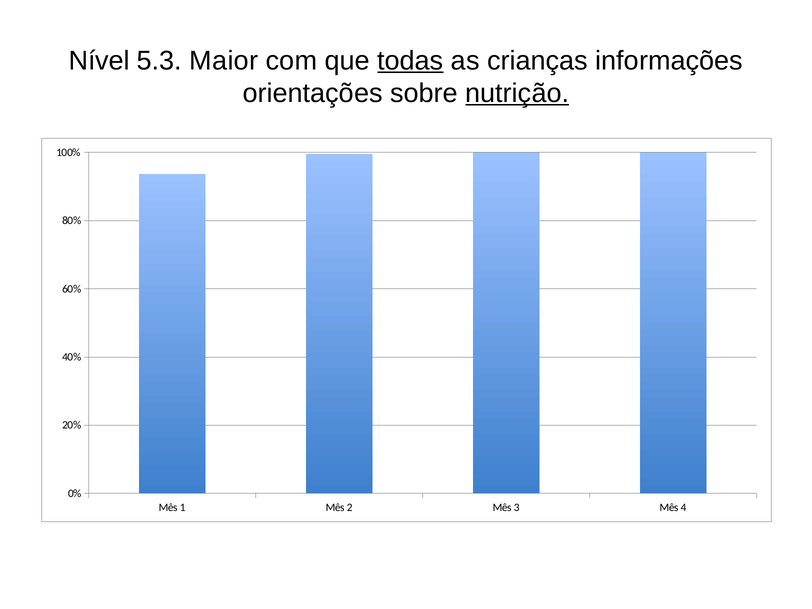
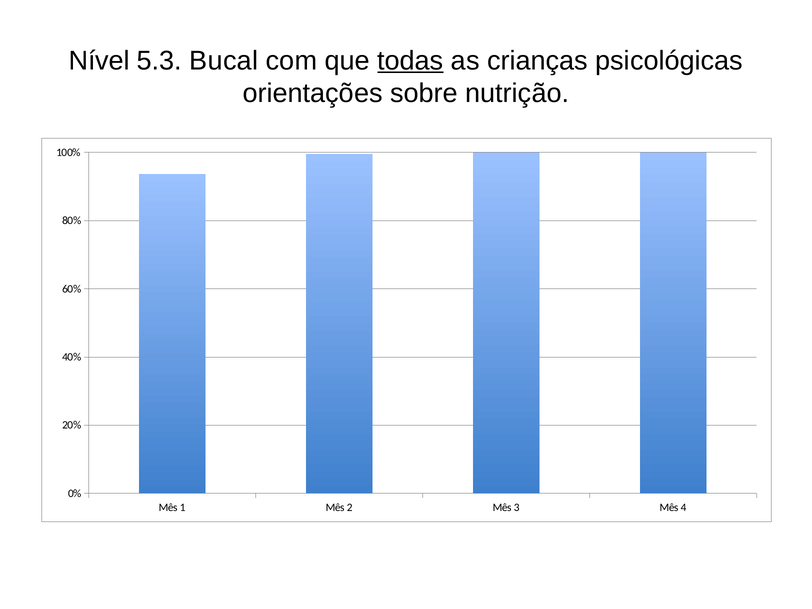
Maior: Maior -> Bucal
informações: informações -> psicológicas
nutrição underline: present -> none
